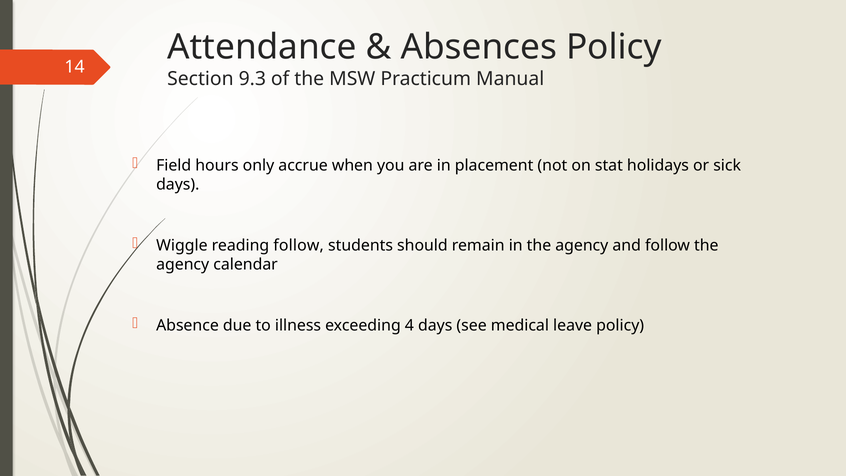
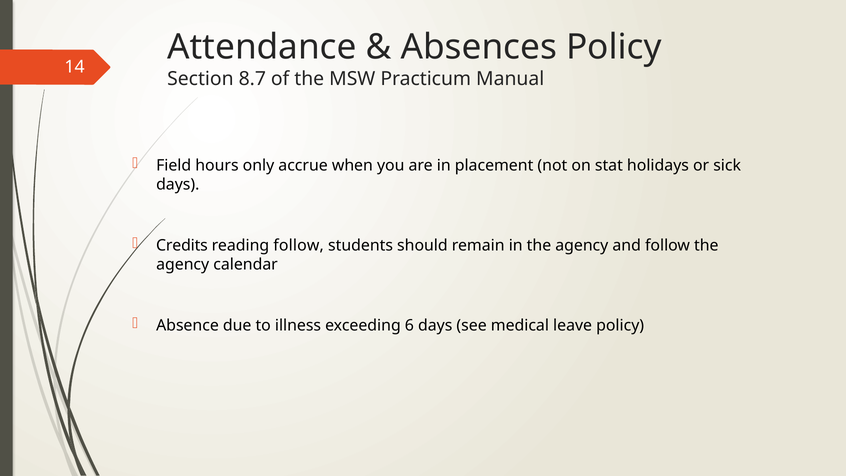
9.3: 9.3 -> 8.7
Wiggle: Wiggle -> Credits
4: 4 -> 6
